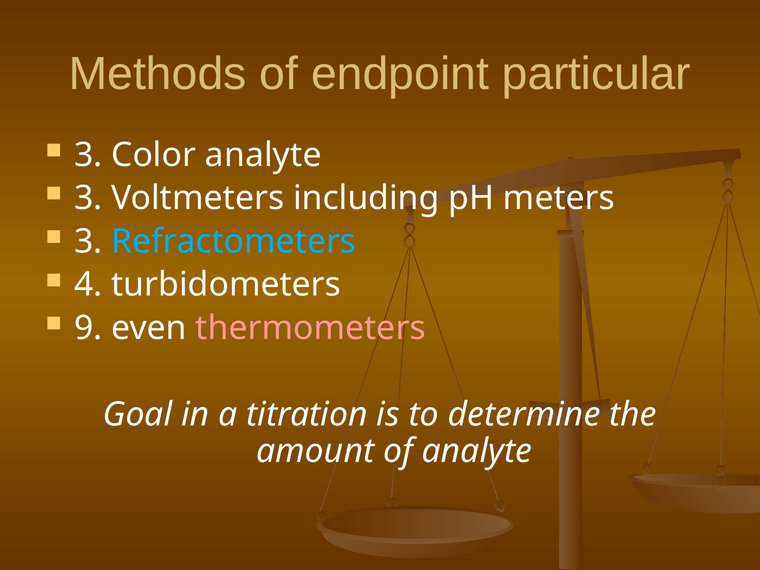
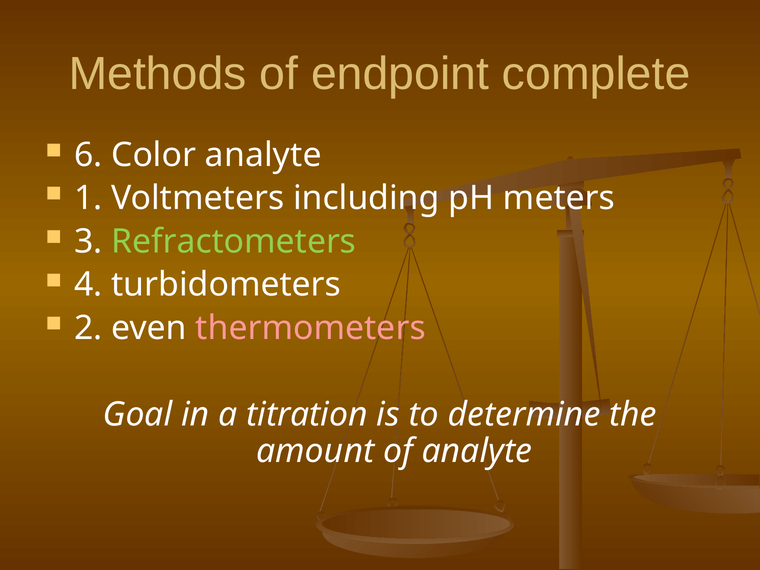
particular: particular -> complete
3 at (88, 155): 3 -> 6
3 at (88, 198): 3 -> 1
Refractometers colour: light blue -> light green
9: 9 -> 2
